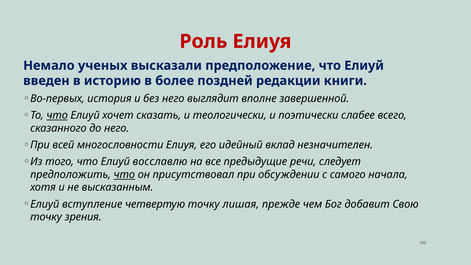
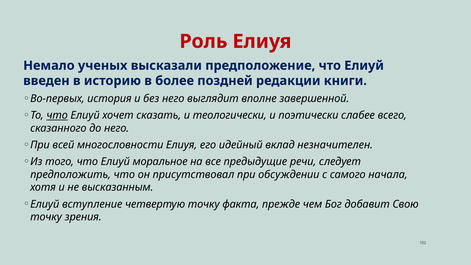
восславлю: восславлю -> моральное
что at (124, 174) underline: present -> none
лишая: лишая -> факта
